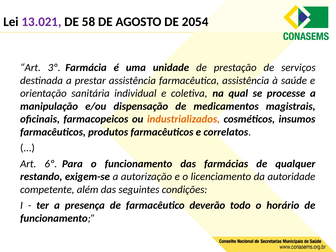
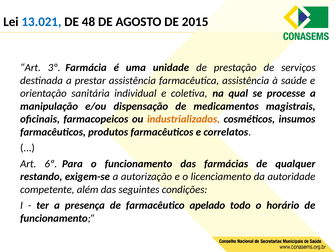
13.021 colour: purple -> blue
58: 58 -> 48
2054: 2054 -> 2015
deverão: deverão -> apelado
